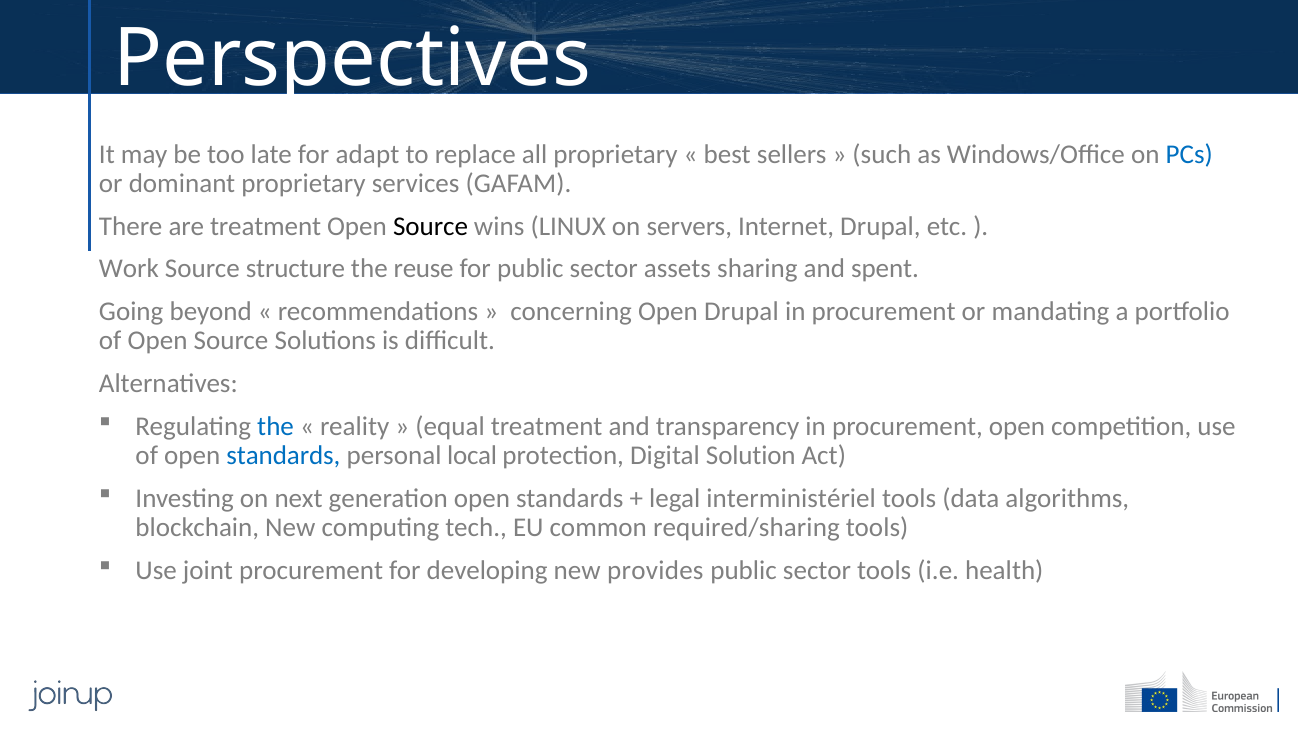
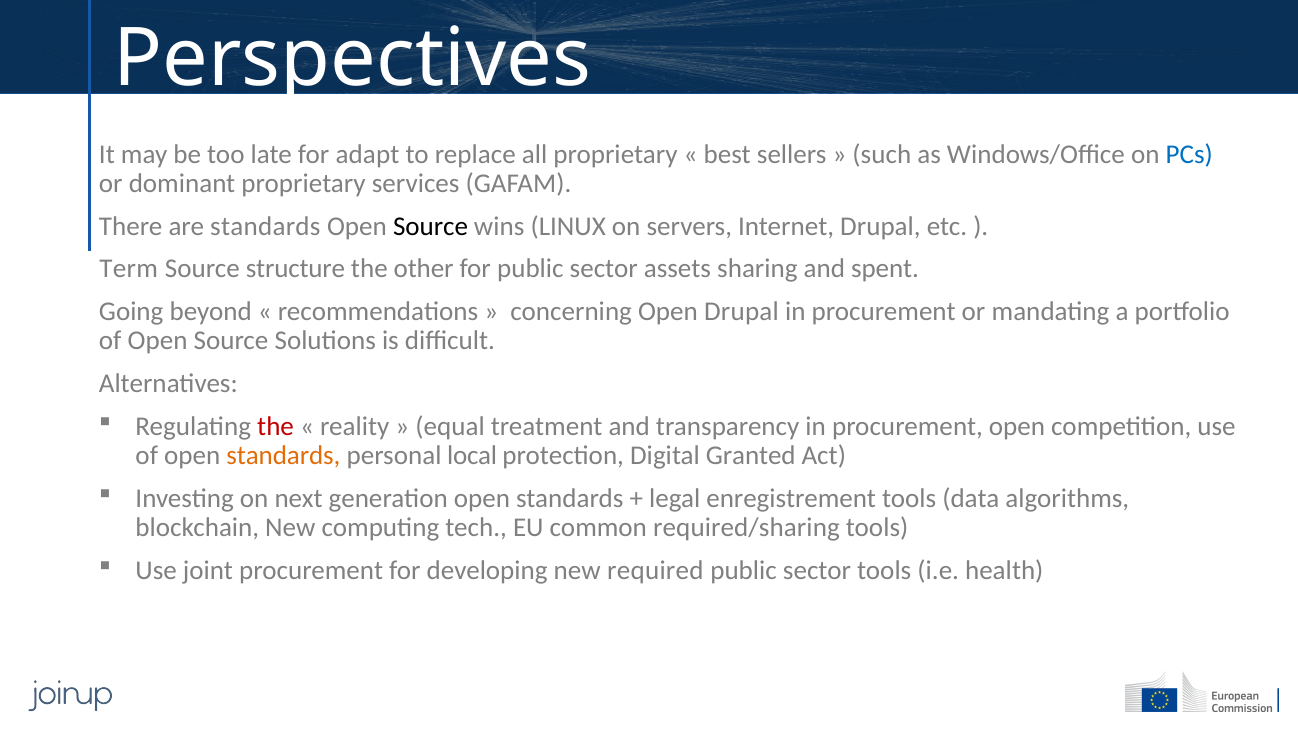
are treatment: treatment -> standards
Work: Work -> Term
reuse: reuse -> other
the at (276, 426) colour: blue -> red
standards at (283, 456) colour: blue -> orange
Solution: Solution -> Granted
interministériel: interministériel -> enregistrement
provides: provides -> required
